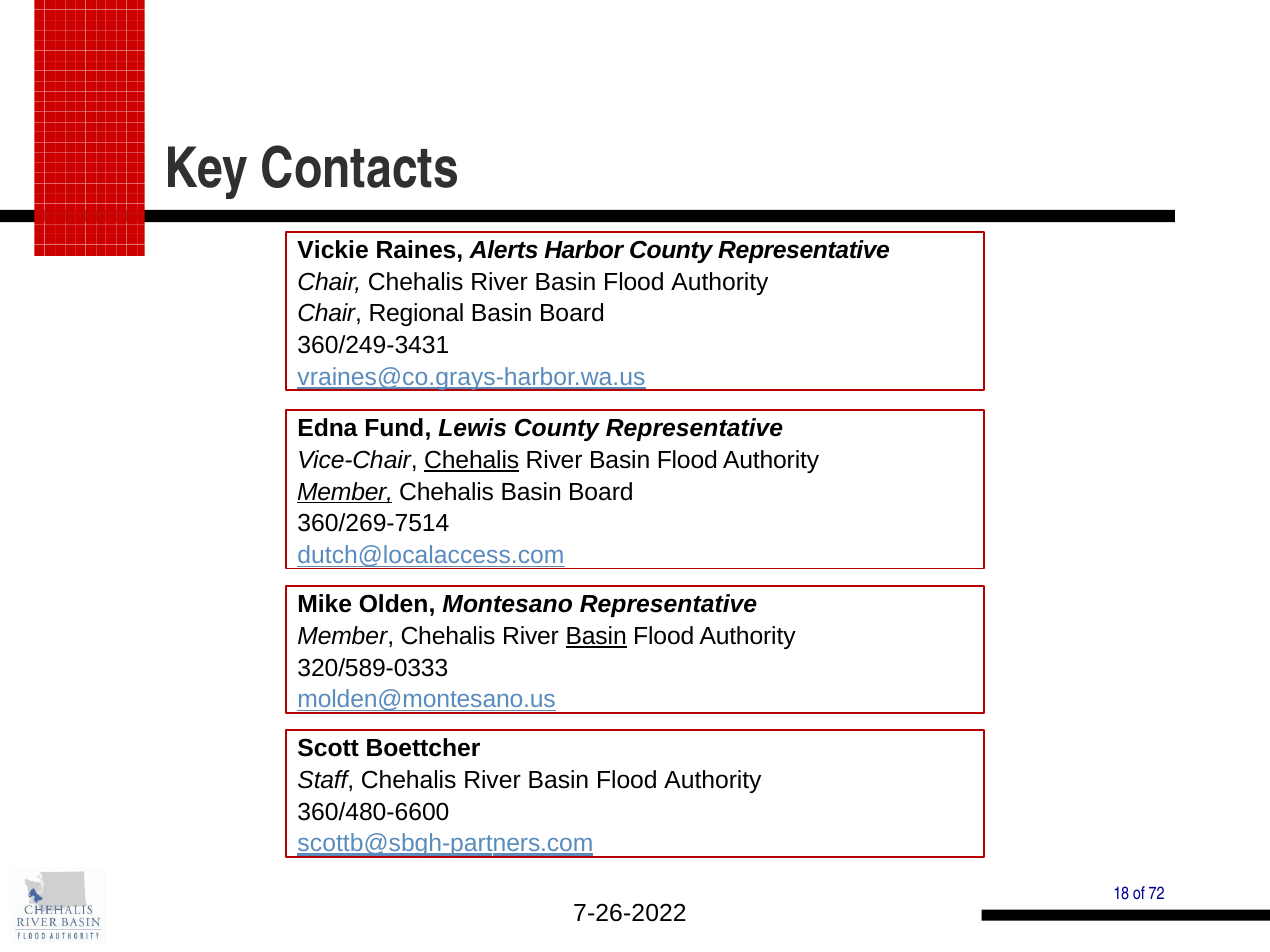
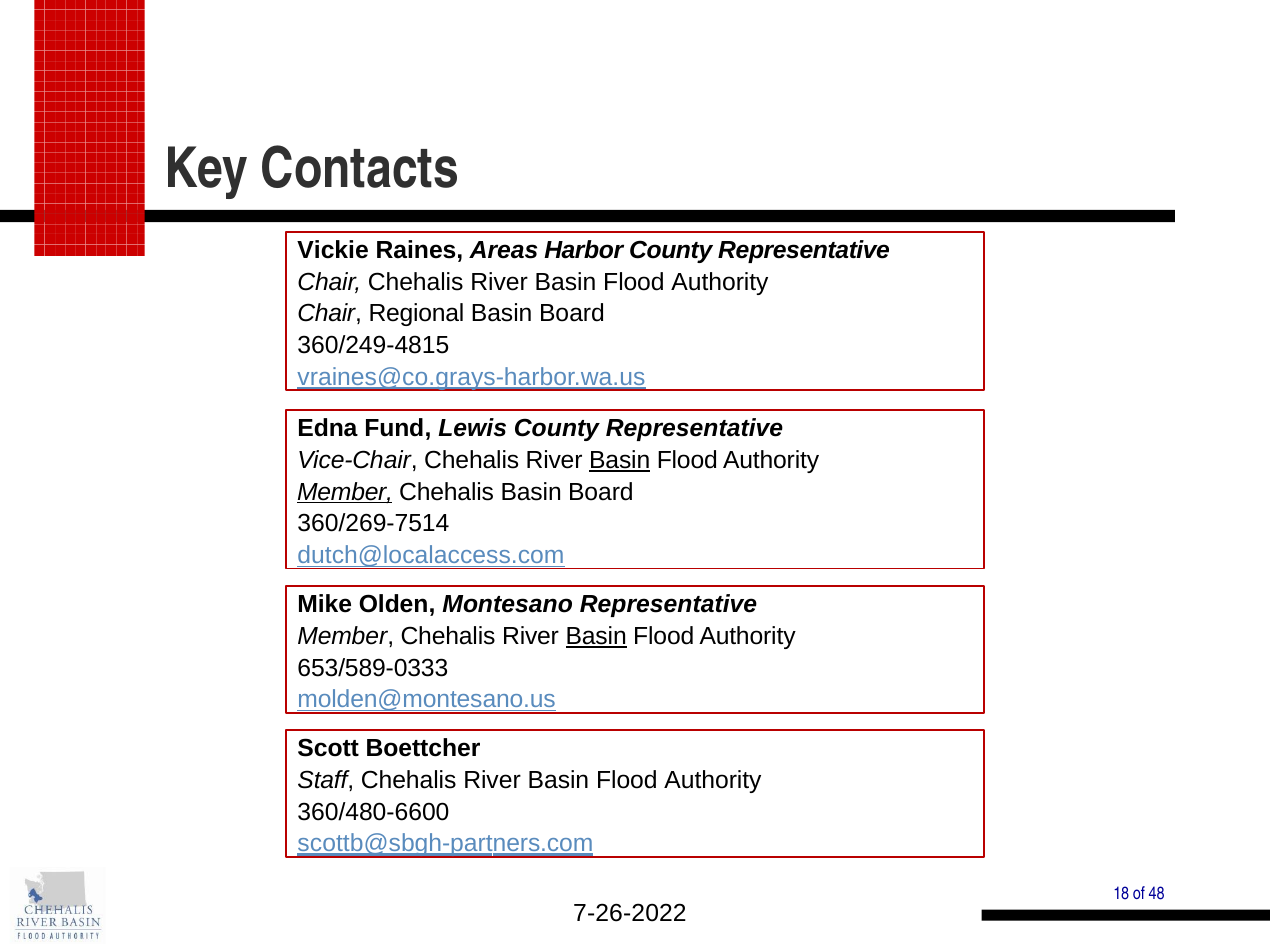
Alerts: Alerts -> Areas
360/249-3431: 360/249-3431 -> 360/249-4815
Chehalis at (472, 461) underline: present -> none
Basin at (620, 461) underline: none -> present
320/589-0333: 320/589-0333 -> 653/589-0333
72: 72 -> 48
